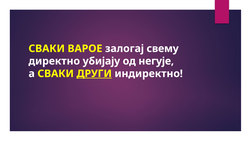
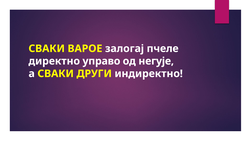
свему: свему -> пчеле
убијају: убијају -> управо
ДРУГИ underline: present -> none
